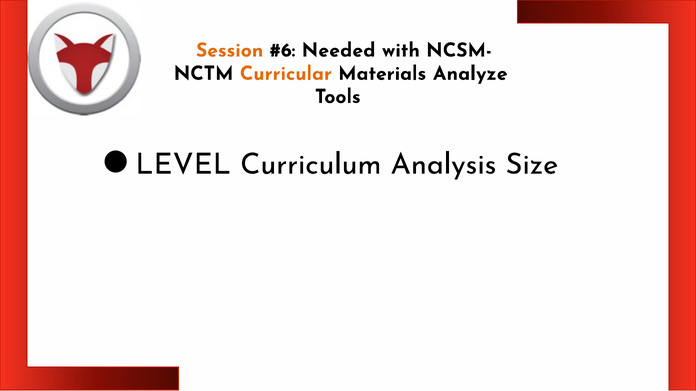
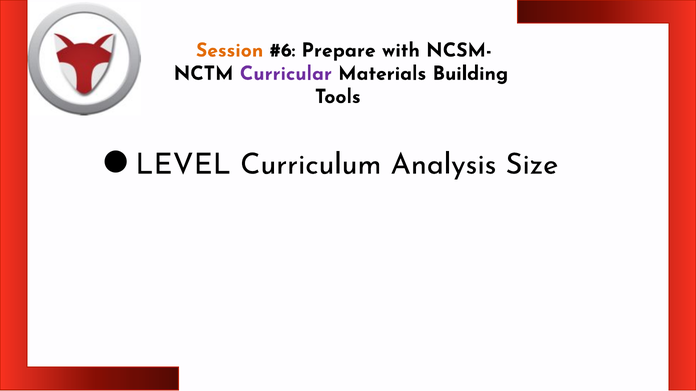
Needed: Needed -> Prepare
Curricular colour: orange -> purple
Analyze: Analyze -> Building
